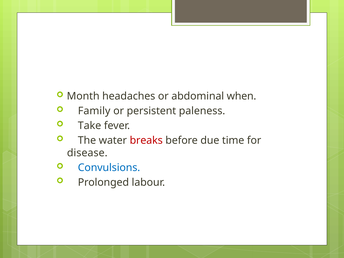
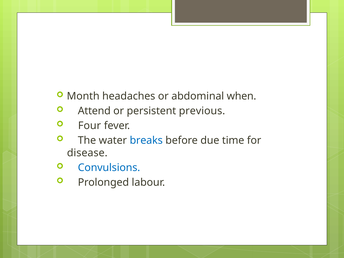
Family: Family -> Attend
paleness: paleness -> previous
Take: Take -> Four
breaks colour: red -> blue
